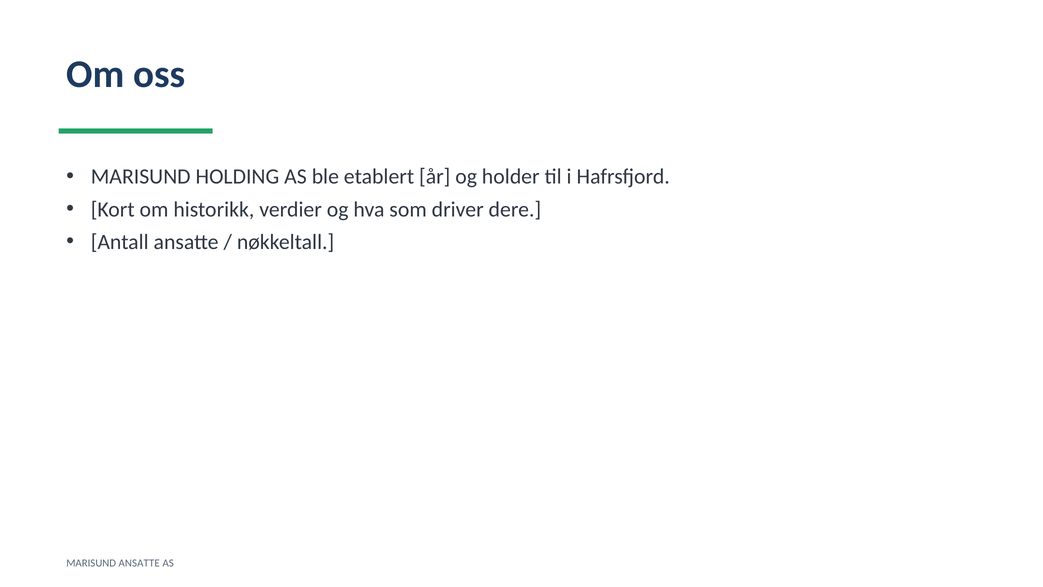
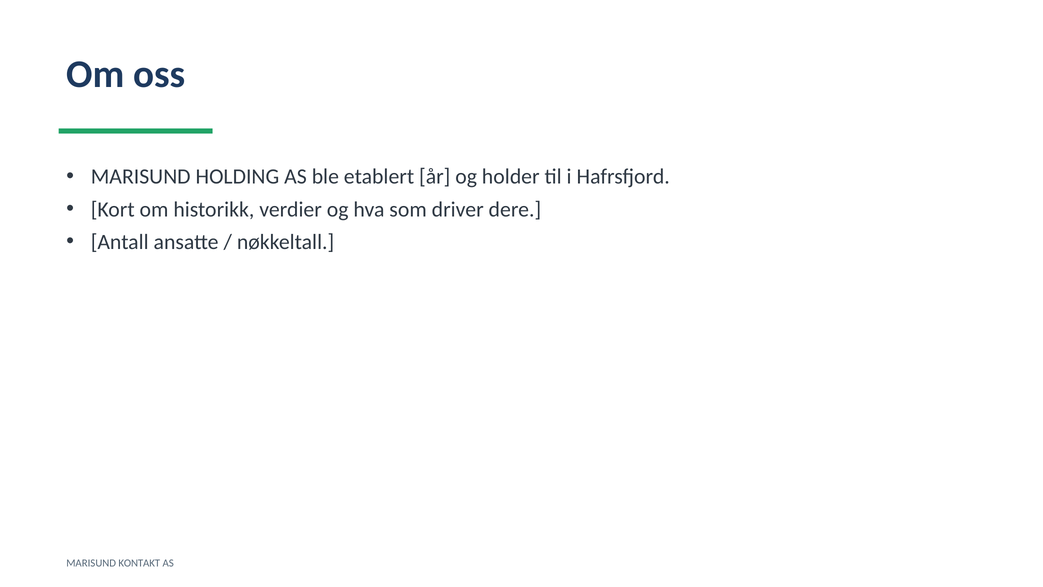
MARISUND ANSATTE: ANSATTE -> KONTAKT
